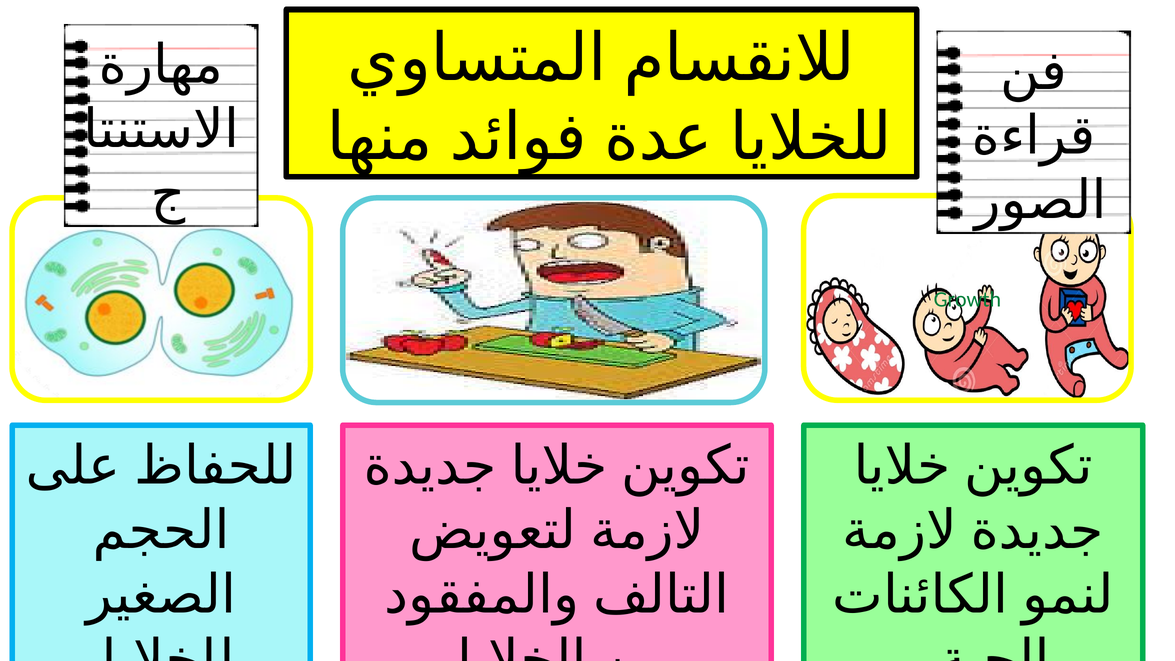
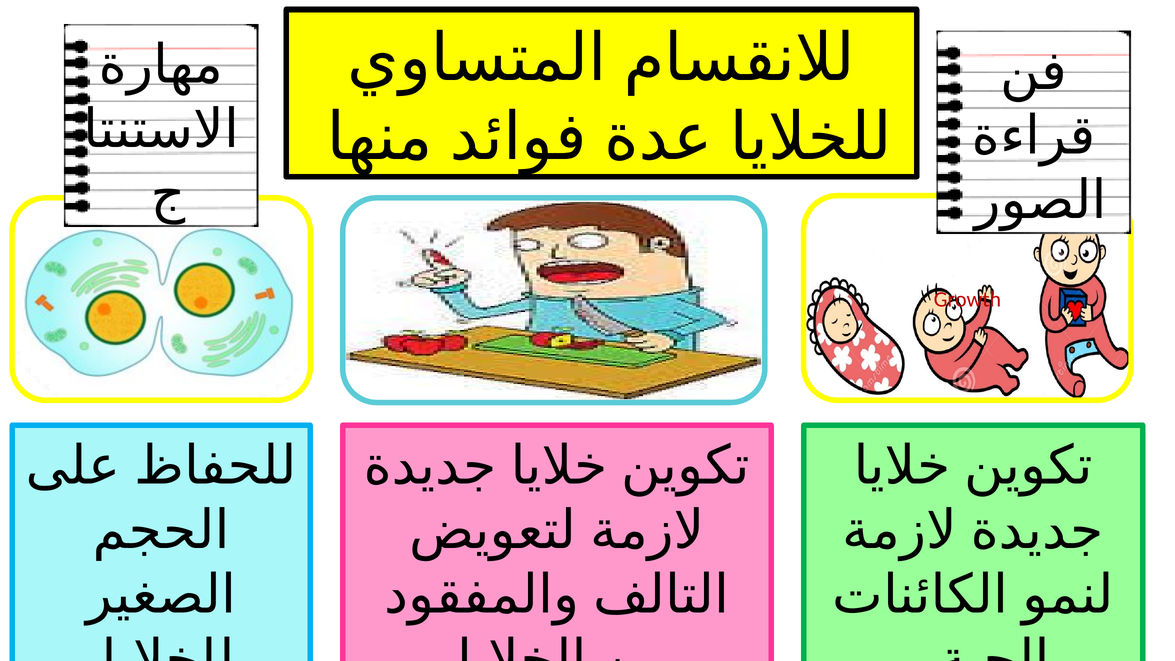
Growth colour: green -> red
